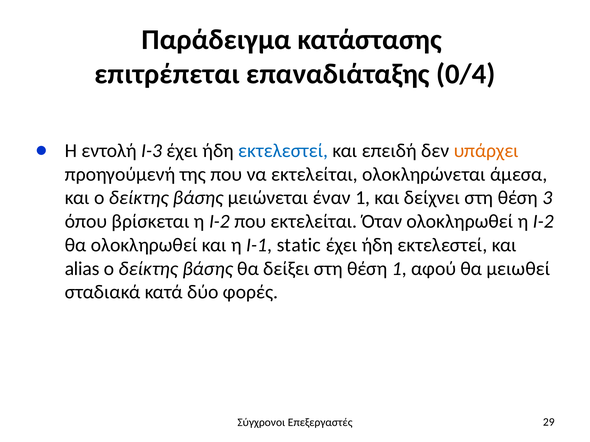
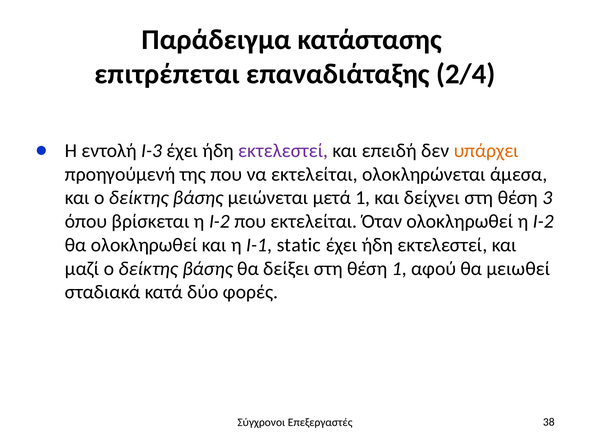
0/4: 0/4 -> 2/4
εκτελεστεί at (283, 151) colour: blue -> purple
έναν: έναν -> μετά
alias: alias -> μαζί
29: 29 -> 38
